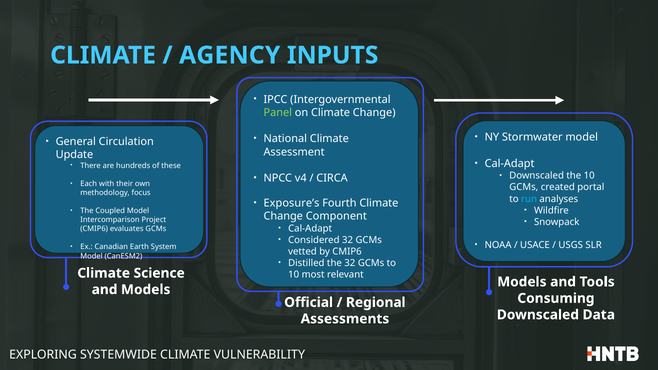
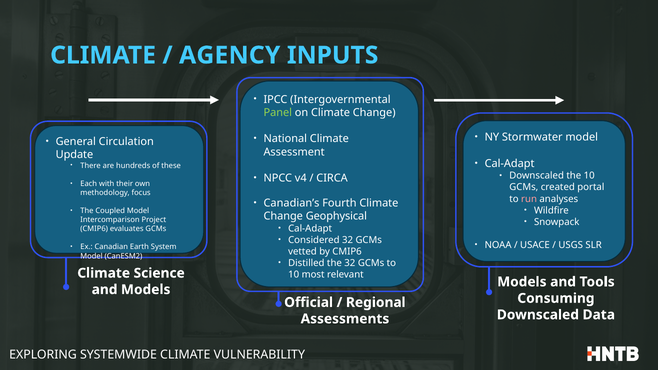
run colour: light blue -> pink
Exposure’s: Exposure’s -> Canadian’s
Component: Component -> Geophysical
